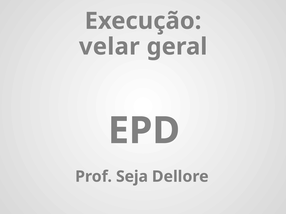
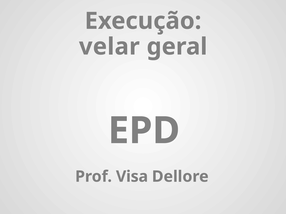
Seja: Seja -> Visa
